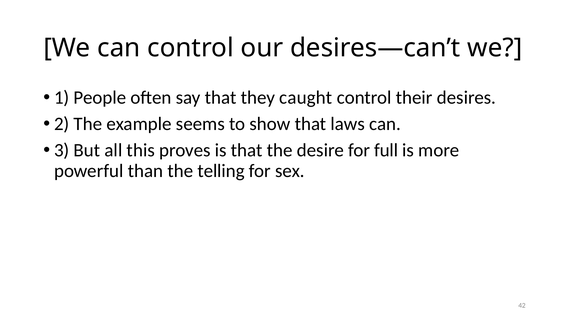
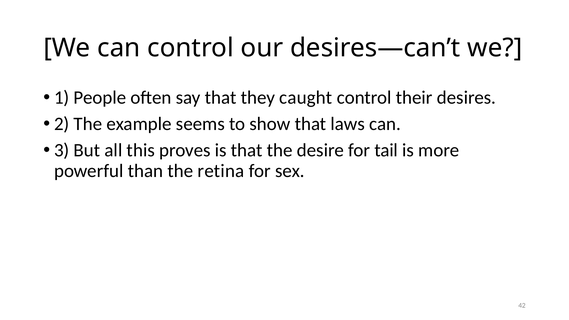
full: full -> tail
telling: telling -> retina
